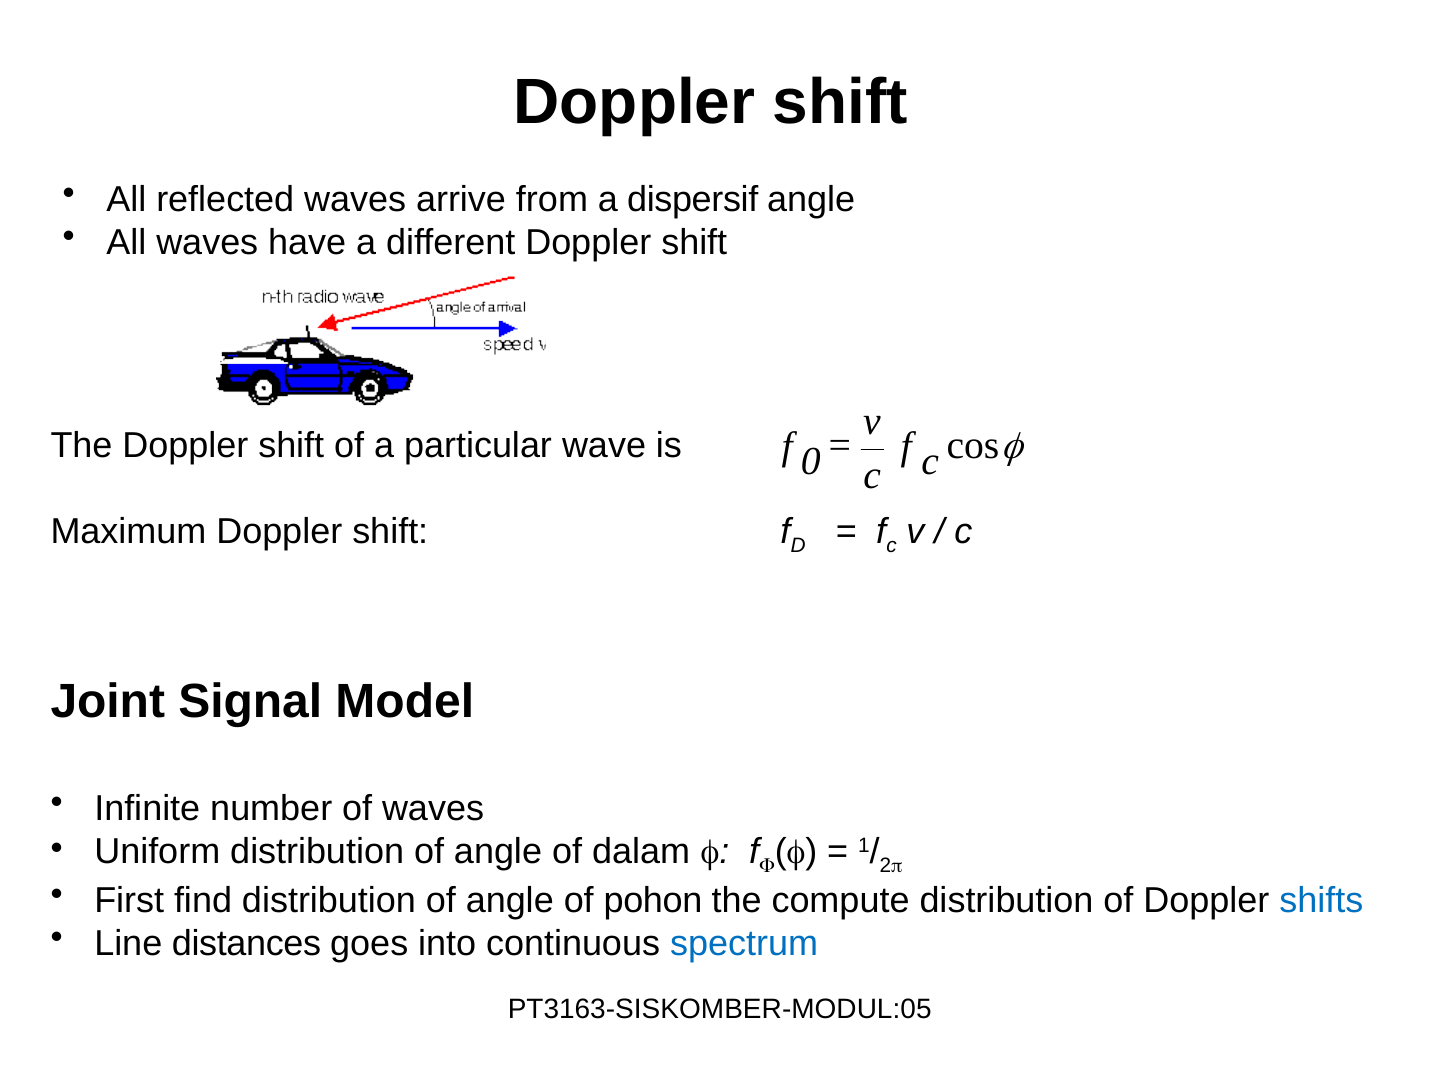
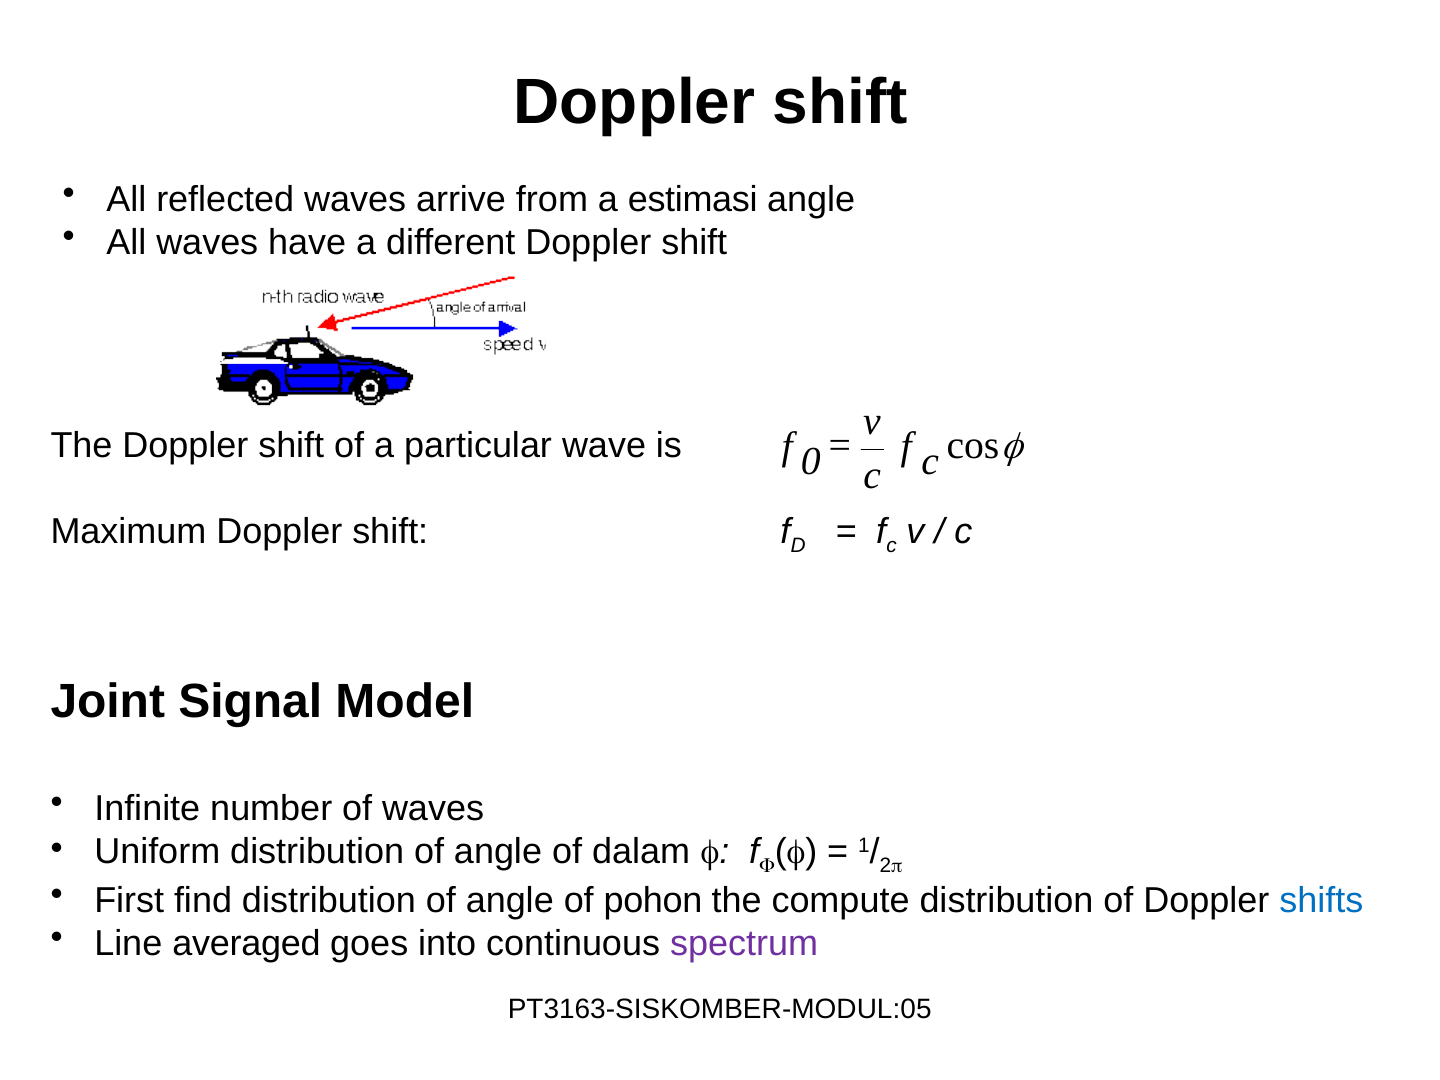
dispersif: dispersif -> estimasi
distances: distances -> averaged
spectrum colour: blue -> purple
